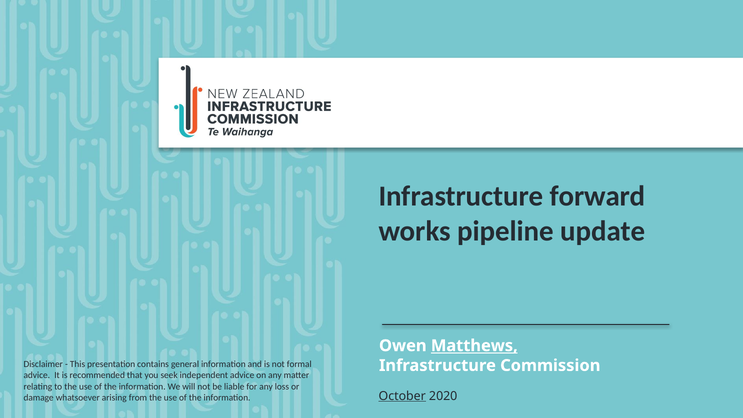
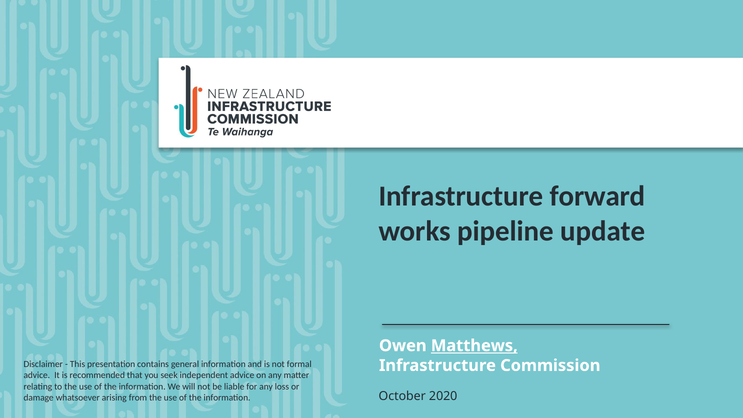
October underline: present -> none
